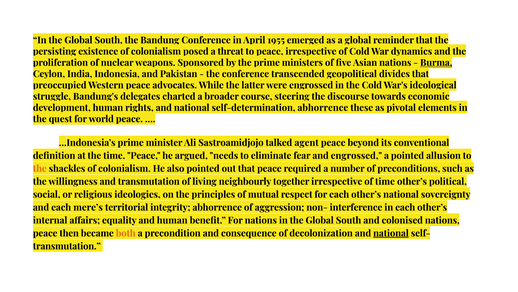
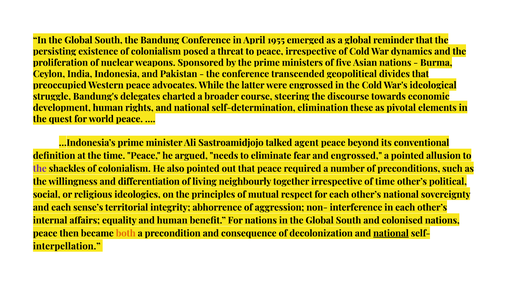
Burma underline: present -> none
self-determination abhorrence: abhorrence -> elimination
the at (40, 168) colour: orange -> purple
and transmutation: transmutation -> differentiation
mere’s: mere’s -> sense’s
transmutation at (67, 246): transmutation -> interpellation
